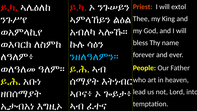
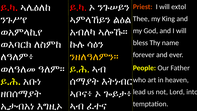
ንዘለዓለምን። colour: light blue -> yellow
